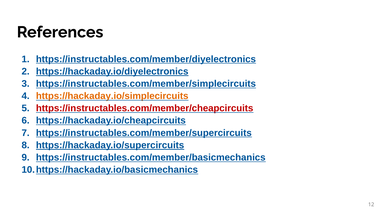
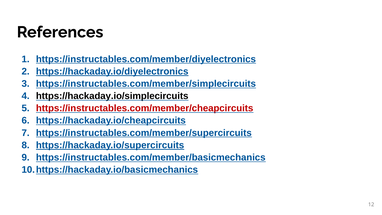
https://hackaday.io/simplecircuits colour: orange -> black
